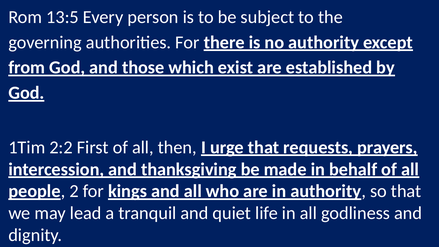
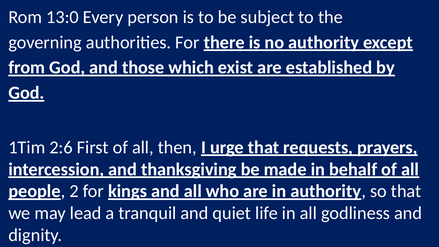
13:5: 13:5 -> 13:0
2:2: 2:2 -> 2:6
